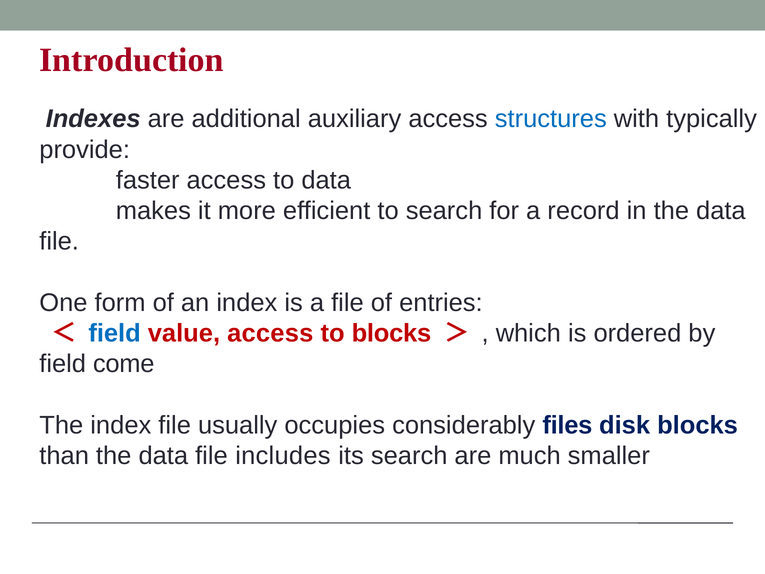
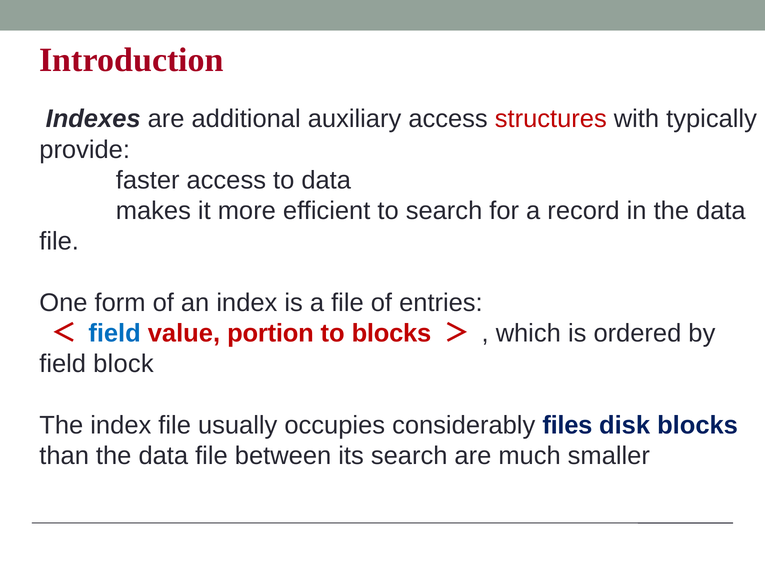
structures colour: blue -> red
value access: access -> portion
come: come -> block
includes: includes -> between
